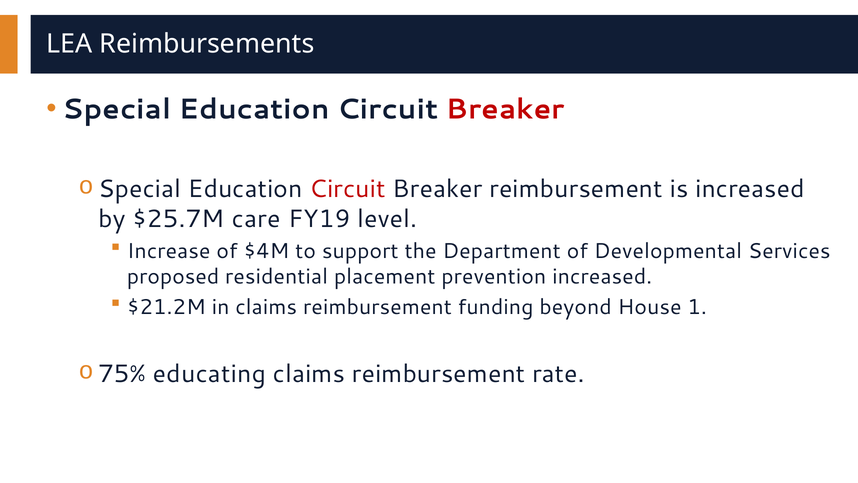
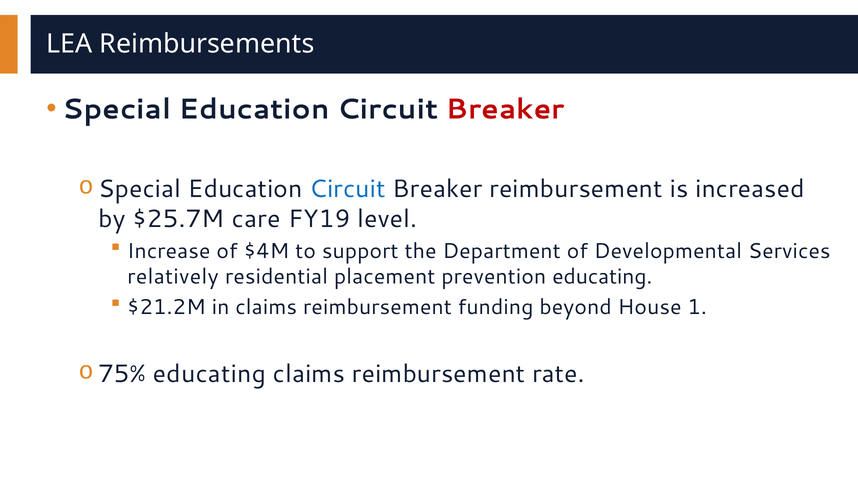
Circuit at (348, 189) colour: red -> blue
proposed: proposed -> relatively
prevention increased: increased -> educating
